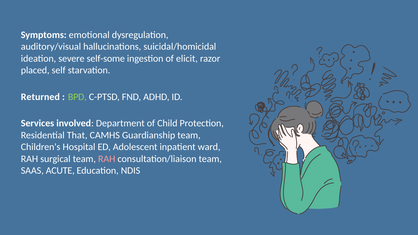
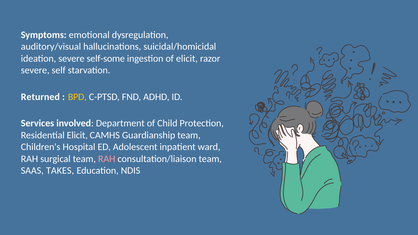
placed at (35, 70): placed -> severe
BPD colour: light green -> yellow
Residential That: That -> Elicit
ACUTE: ACUTE -> TAKES
